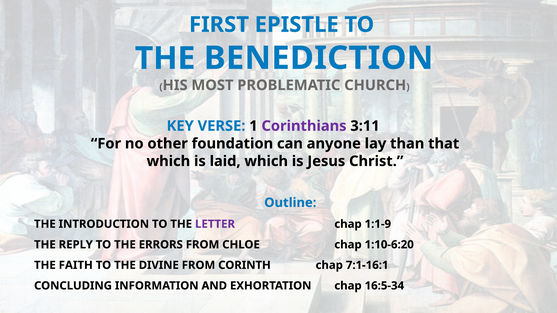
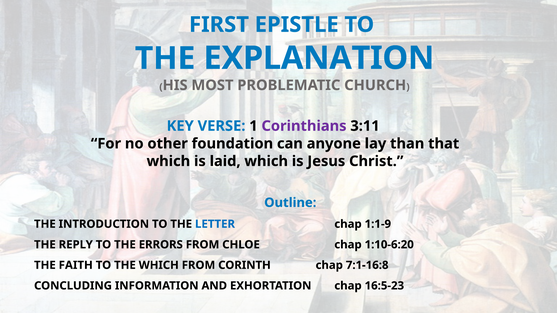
BENEDICTION: BENEDICTION -> EXPLANATION
LETTER colour: purple -> blue
THE DIVINE: DIVINE -> WHICH
7:1-16:1: 7:1-16:1 -> 7:1-16:8
16:5-34: 16:5-34 -> 16:5-23
